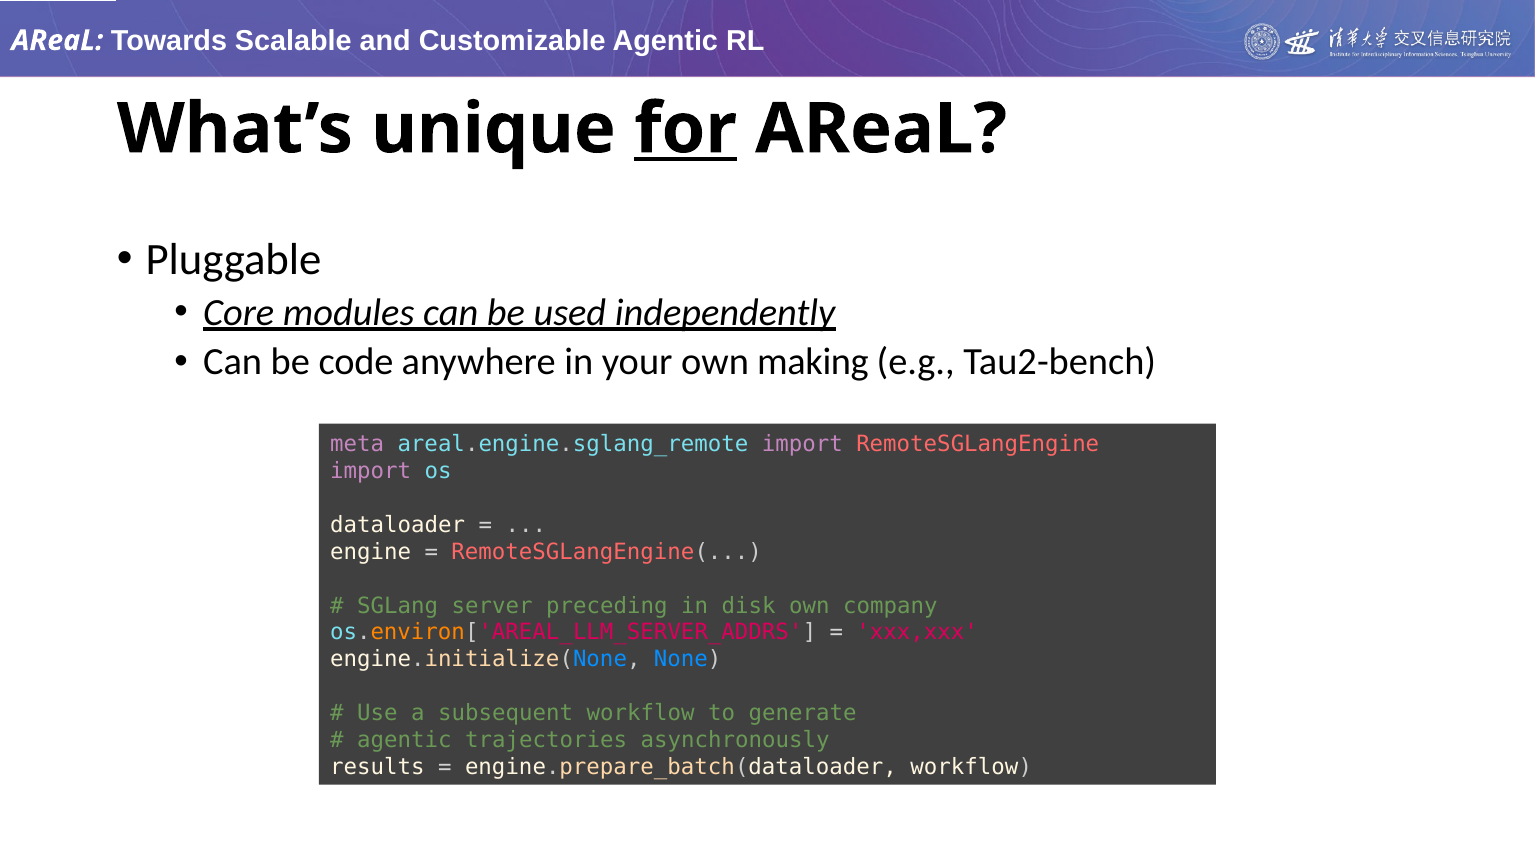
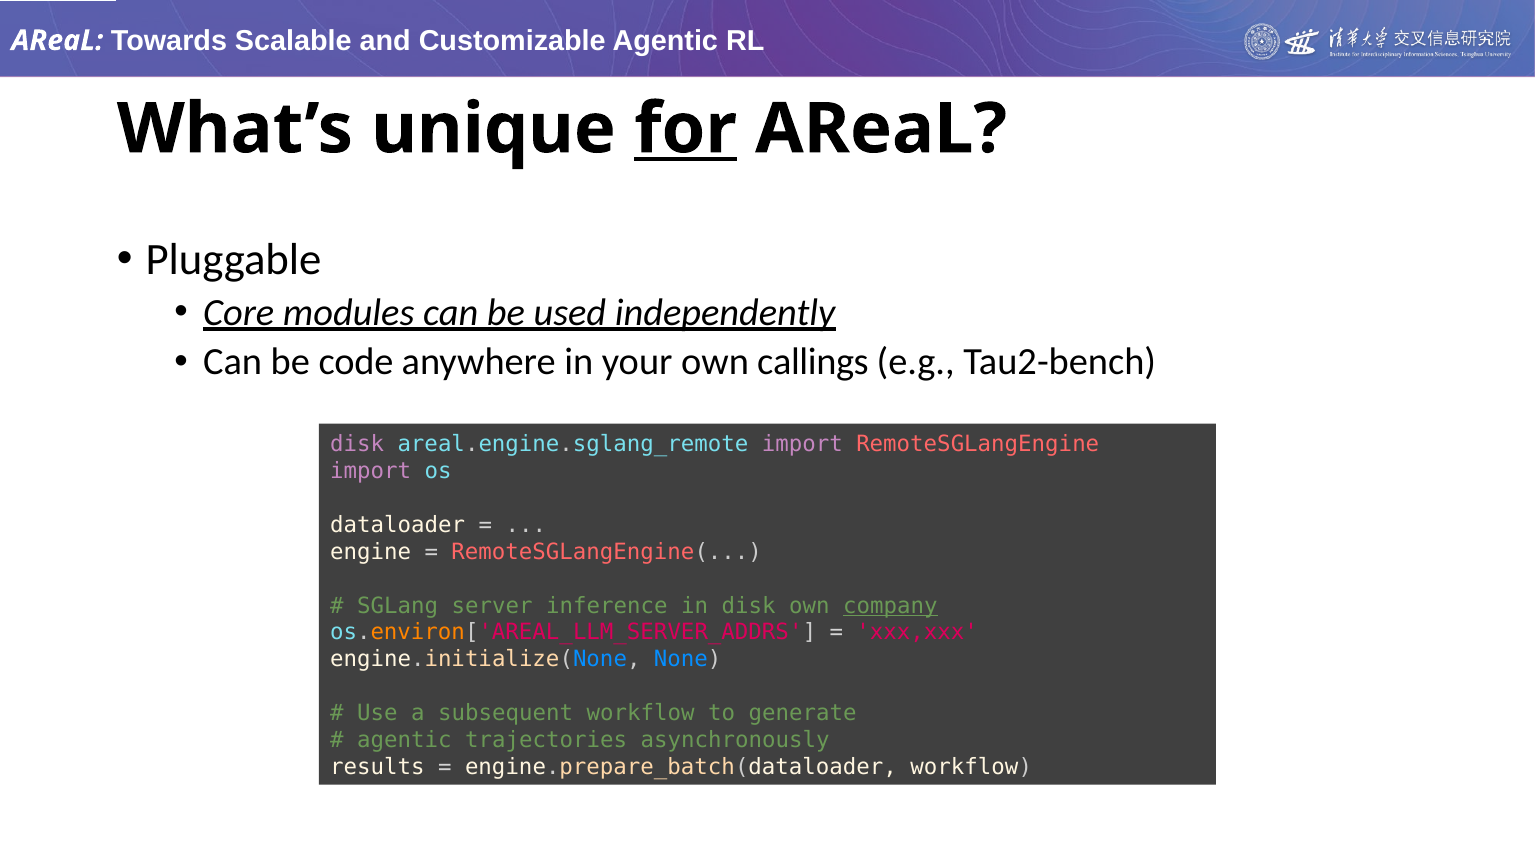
making: making -> callings
meta at (357, 444): meta -> disk
preceding: preceding -> inference
company underline: none -> present
